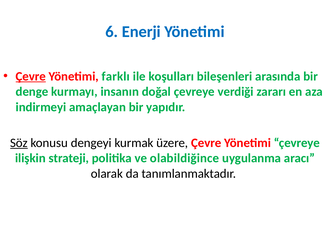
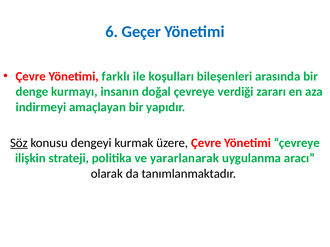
Enerji: Enerji -> Geçer
Çevre at (31, 77) underline: present -> none
olabildiğince: olabildiğince -> yararlanarak
